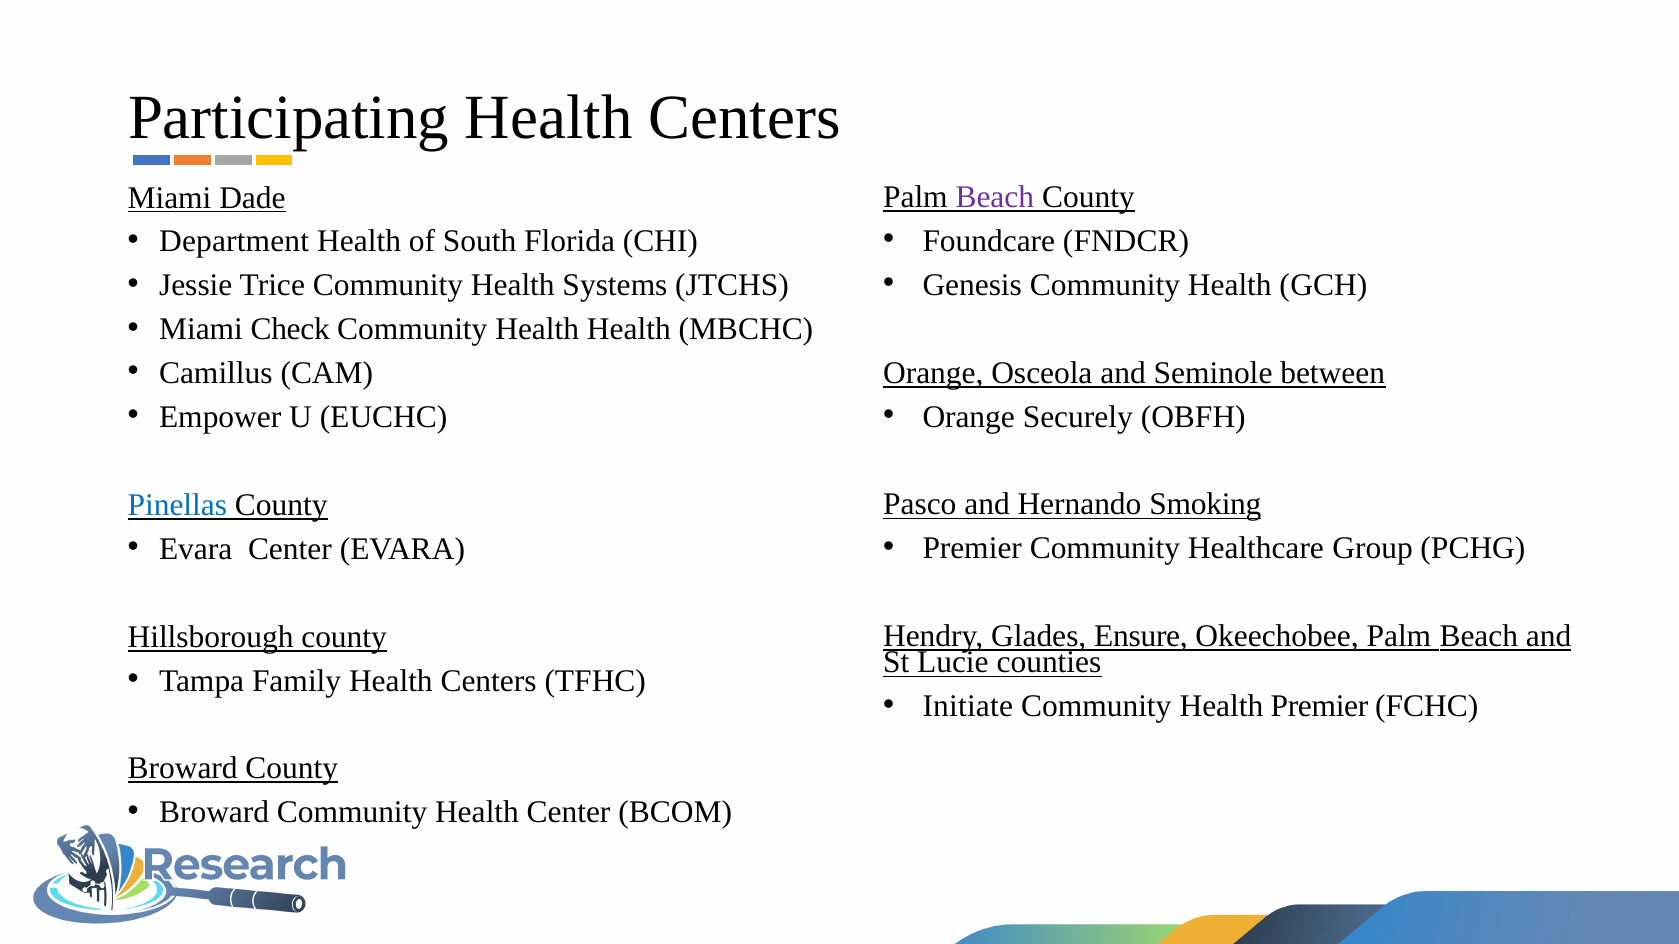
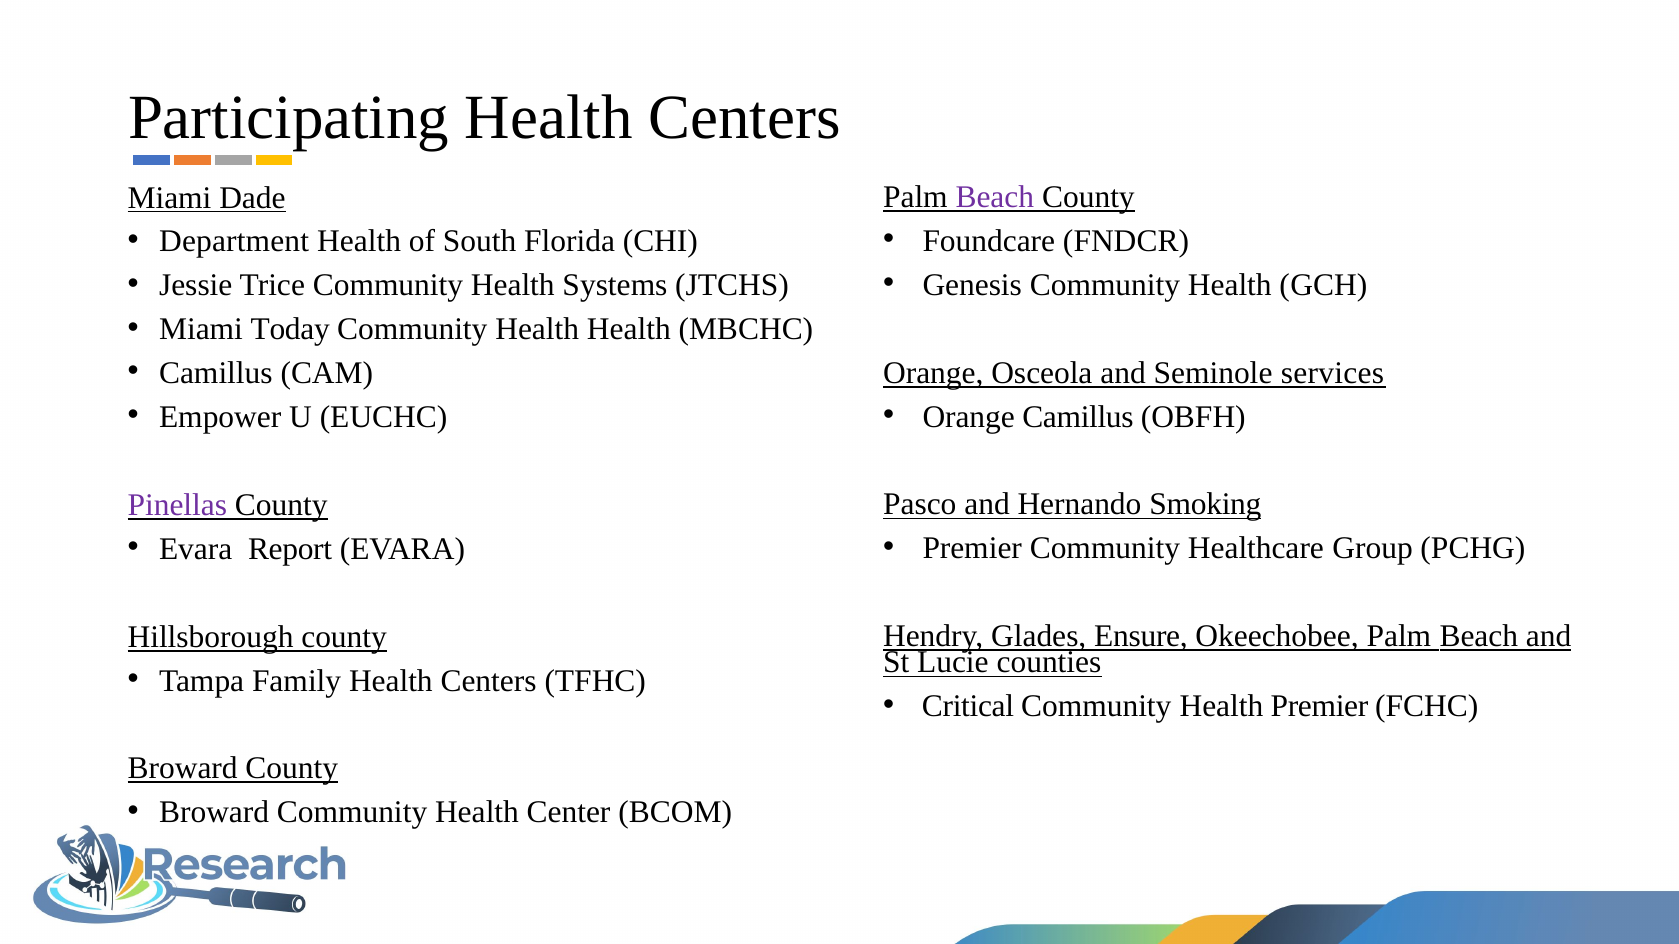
Check: Check -> Today
between: between -> services
Orange Securely: Securely -> Camillus
Pinellas colour: blue -> purple
Evara Center: Center -> Report
Initiate: Initiate -> Critical
